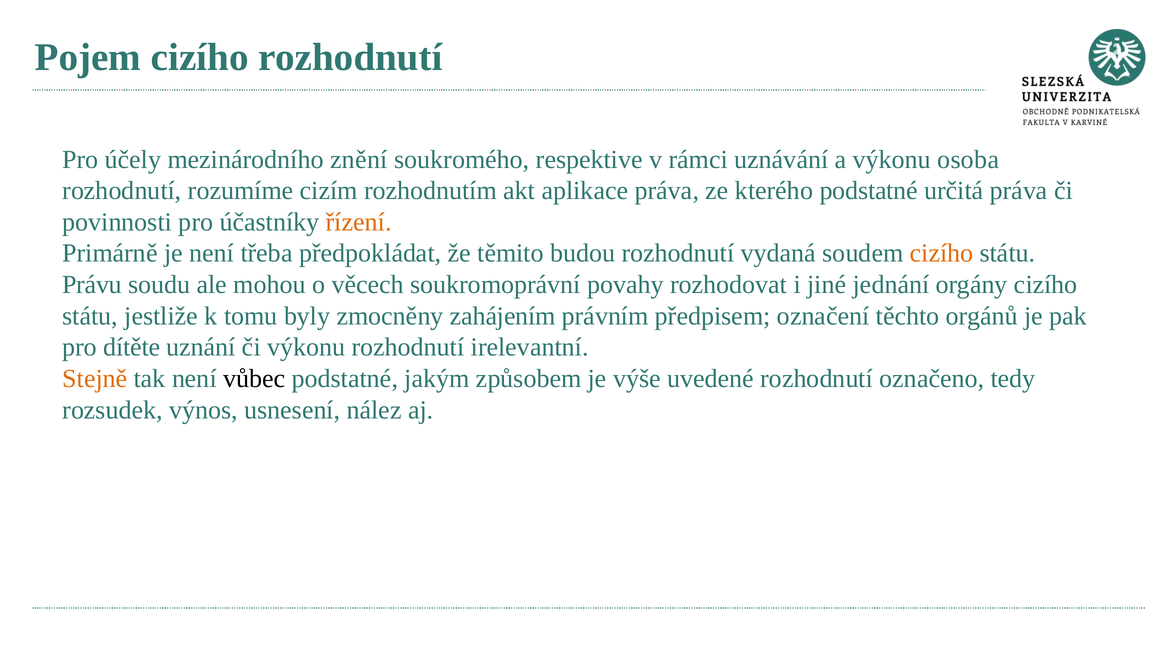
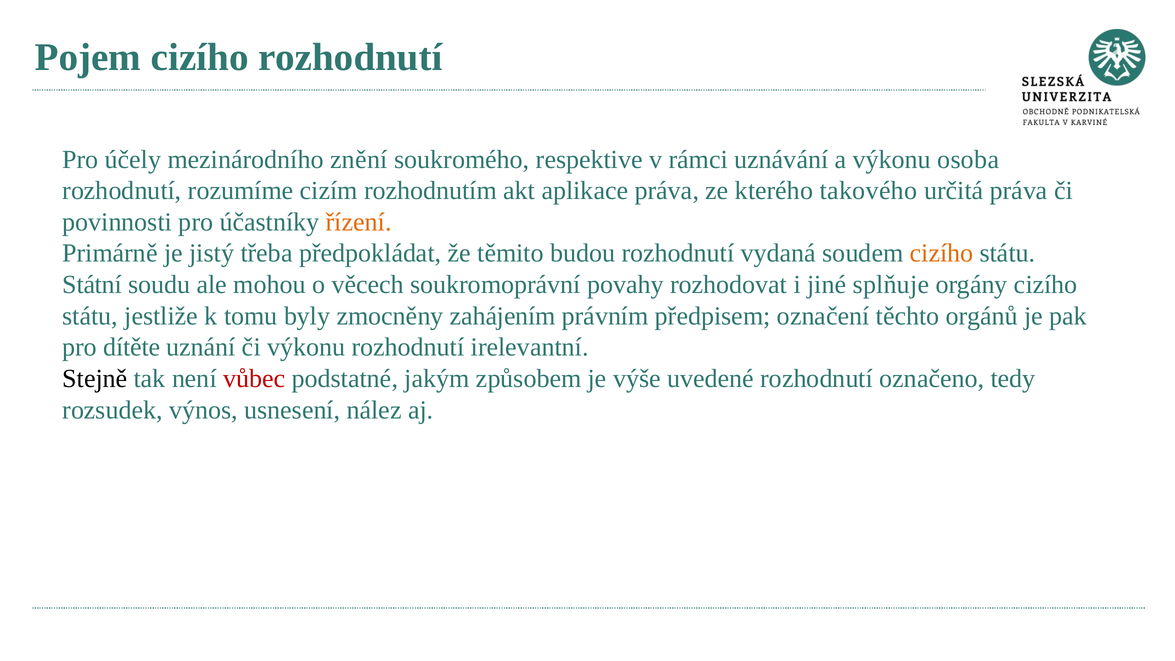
kterého podstatné: podstatné -> takového
je není: není -> jistý
Právu: Právu -> Státní
jednání: jednání -> splňuje
Stejně colour: orange -> black
vůbec colour: black -> red
